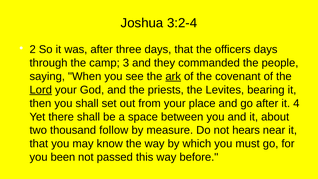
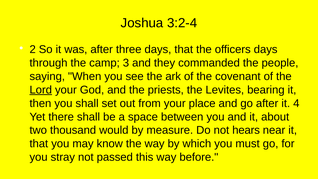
ark underline: present -> none
follow: follow -> would
been: been -> stray
